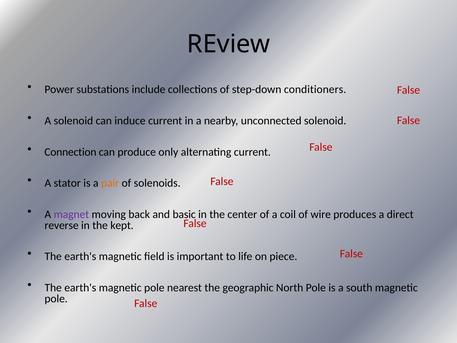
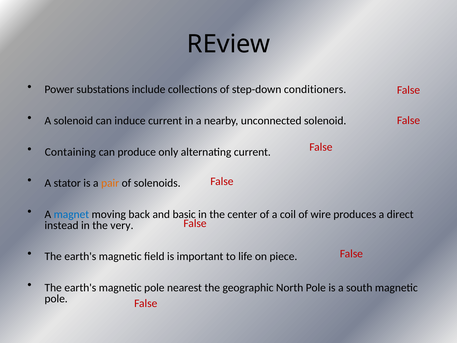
Connection: Connection -> Containing
magnet colour: purple -> blue
reverse: reverse -> instead
kept: kept -> very
